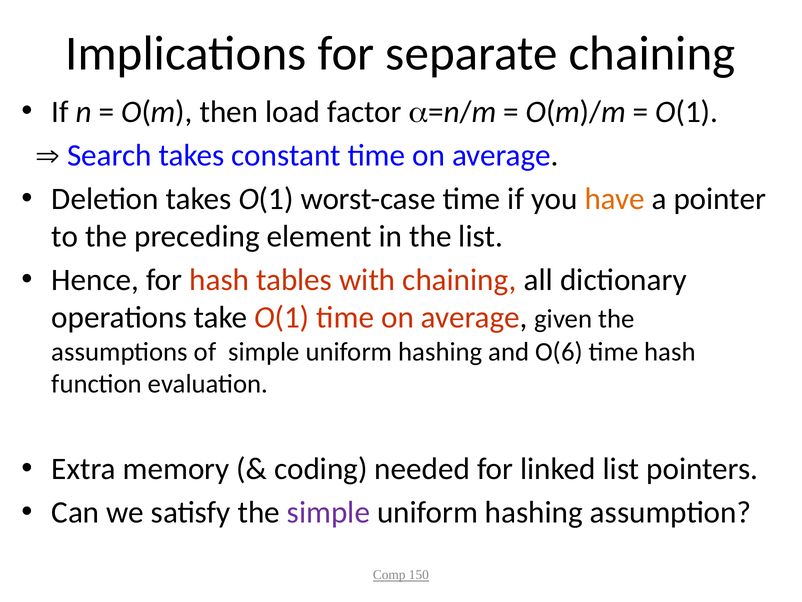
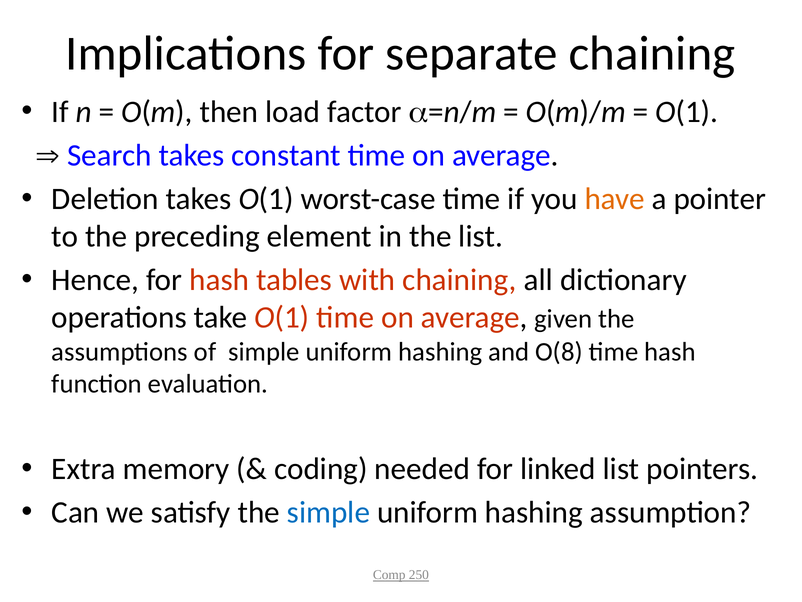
O(6: O(6 -> O(8
simple at (329, 512) colour: purple -> blue
150: 150 -> 250
